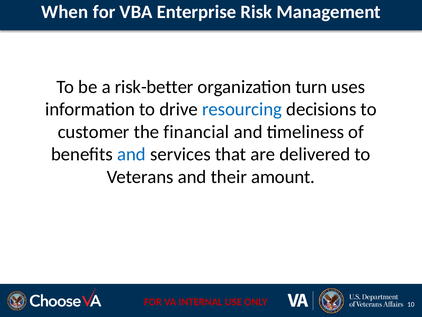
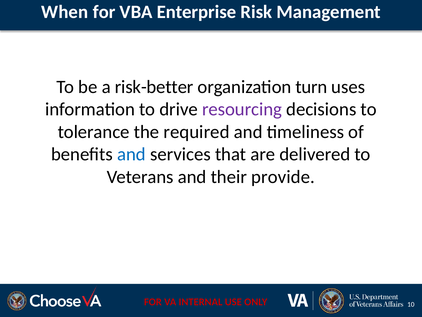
resourcing colour: blue -> purple
customer: customer -> tolerance
financial: financial -> required
amount: amount -> provide
